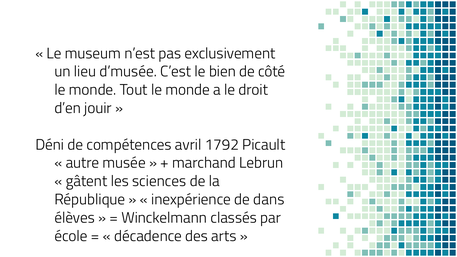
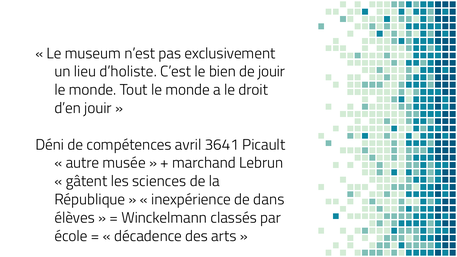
d’musée: d’musée -> d’holiste
de côté: côté -> jouir
1792: 1792 -> 3641
